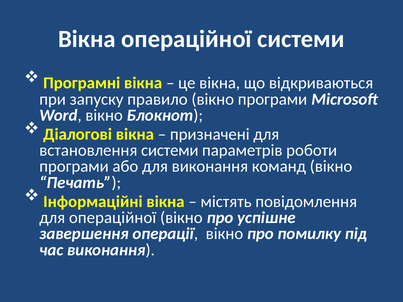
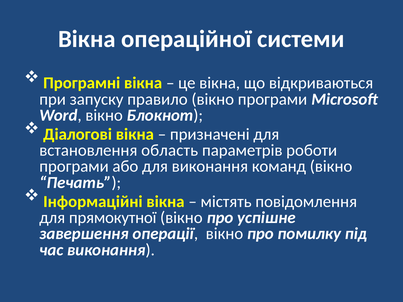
встановлення системи: системи -> область
для операційної: операційної -> прямокутної
